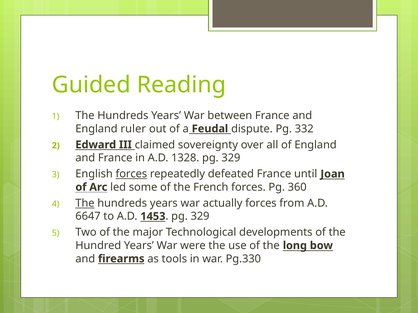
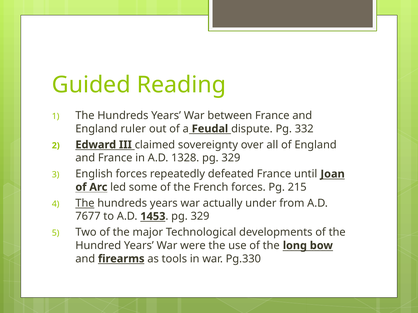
forces at (131, 174) underline: present -> none
360: 360 -> 215
actually forces: forces -> under
6647: 6647 -> 7677
